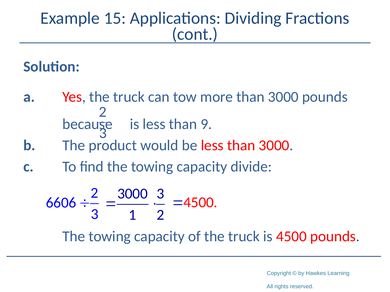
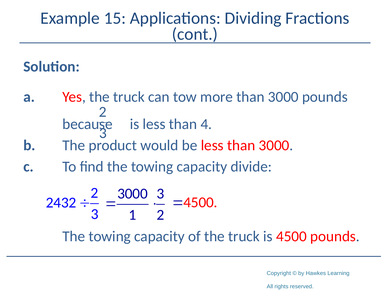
9: 9 -> 4
6606: 6606 -> 2432
